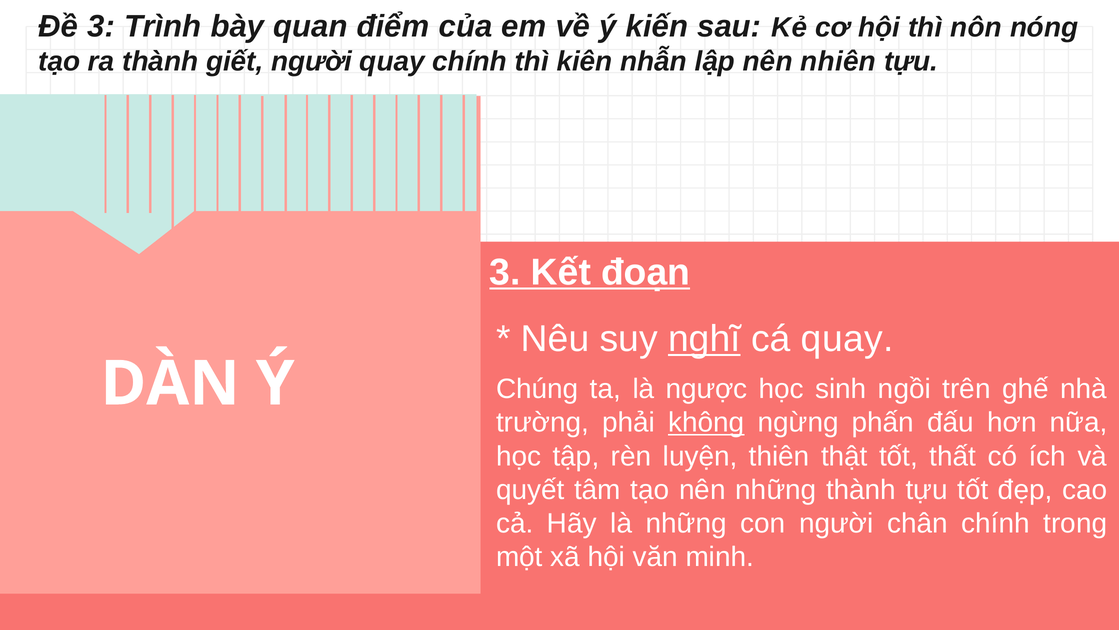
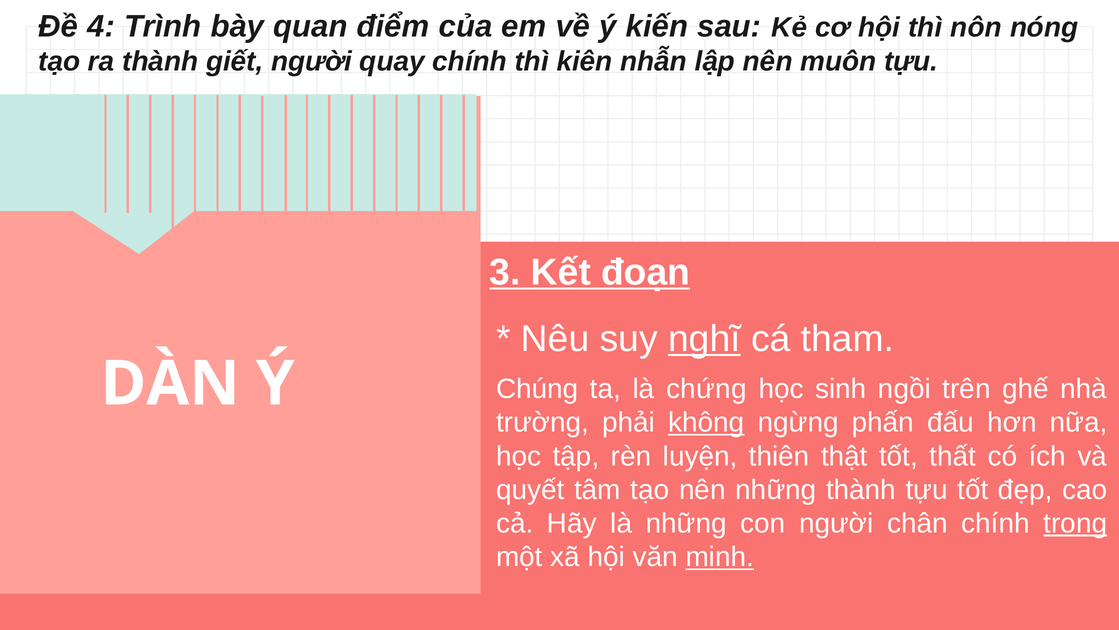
Đề 3: 3 -> 4
nhiên: nhiên -> muôn
cá quay: quay -> tham
ngược: ngược -> chứng
trong underline: none -> present
minh underline: none -> present
